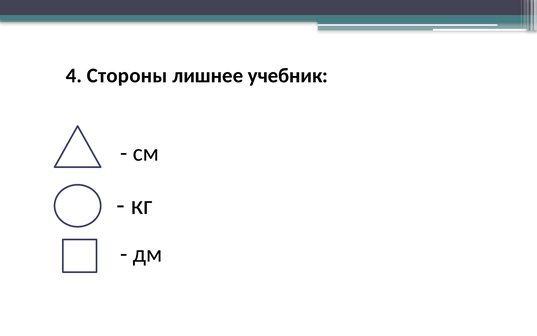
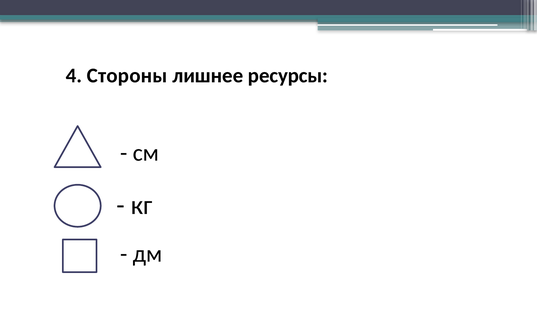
учебник: учебник -> ресурсы
